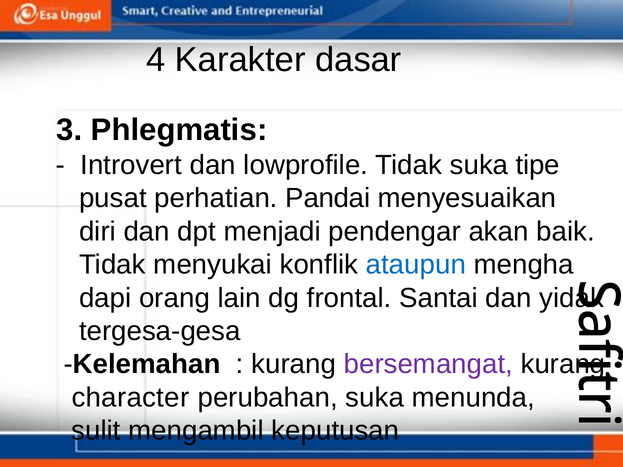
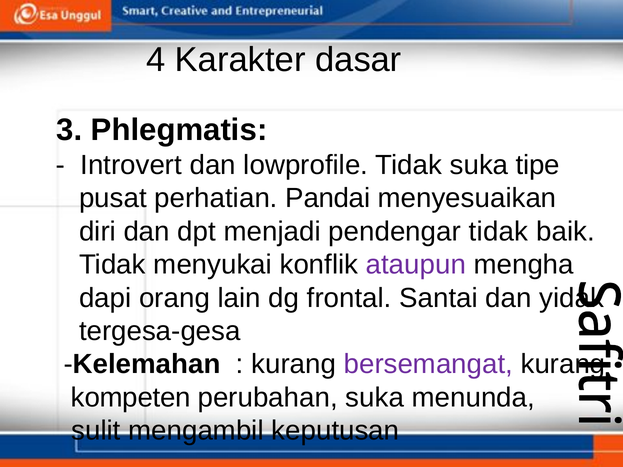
pendengar akan: akan -> tidak
ataupun colour: blue -> purple
character: character -> kompeten
